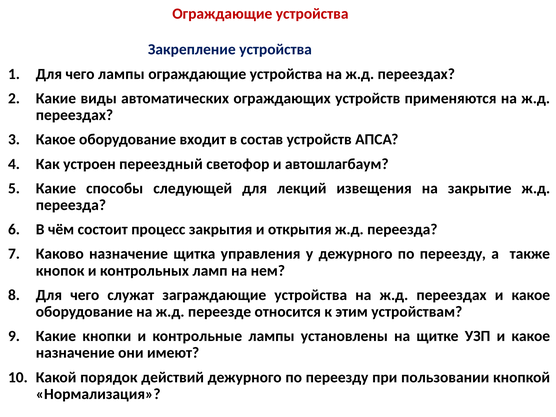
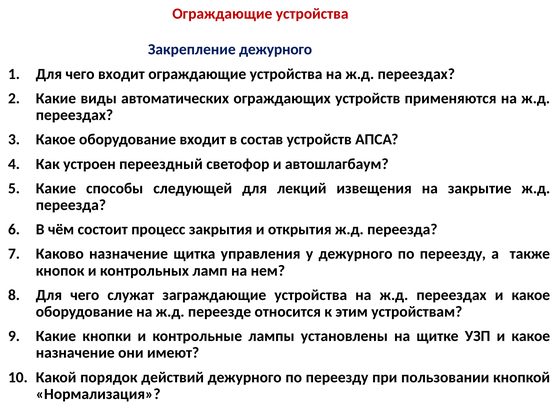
Закрепление устройства: устройства -> дежурного
чего лампы: лампы -> входит
